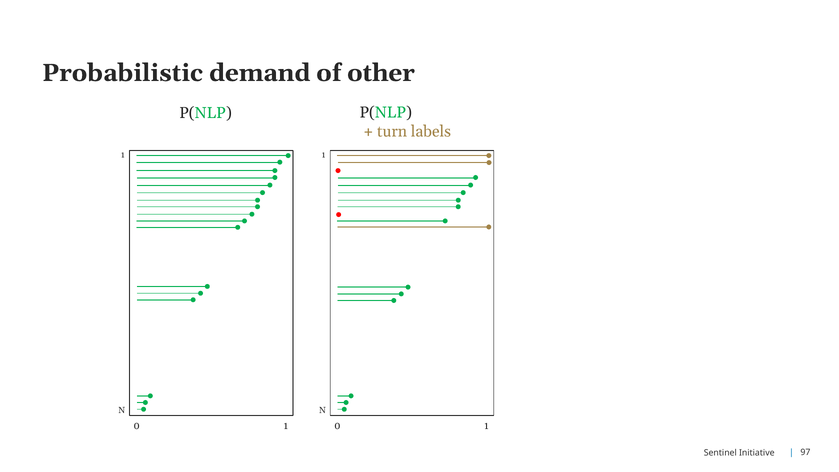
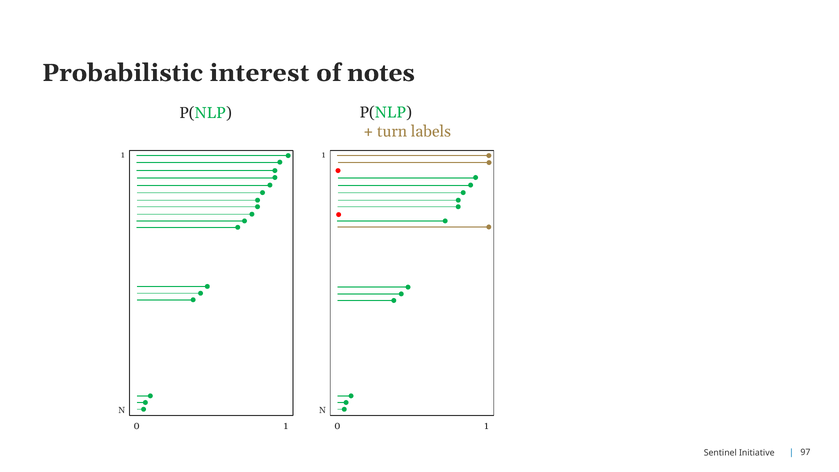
demand: demand -> interest
other: other -> notes
